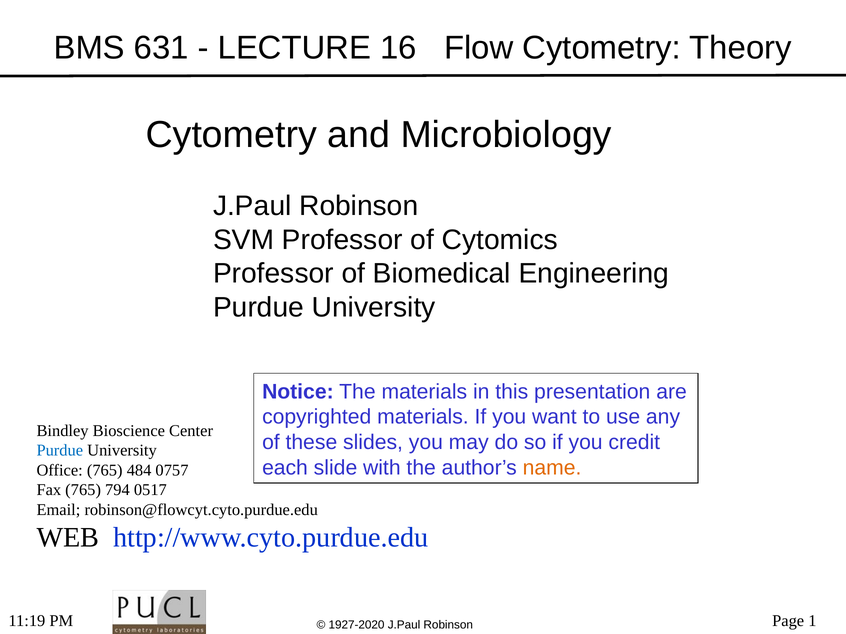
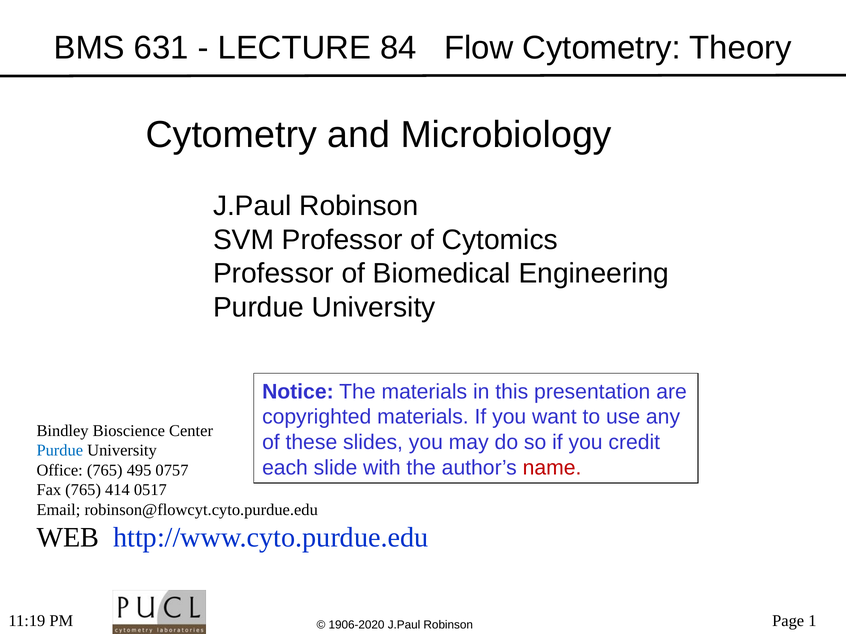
16: 16 -> 84
name colour: orange -> red
484: 484 -> 495
794: 794 -> 414
1927-2020: 1927-2020 -> 1906-2020
